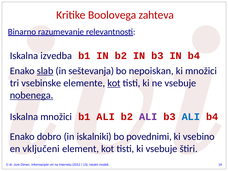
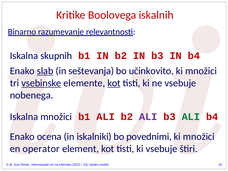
zahteva: zahteva -> iskalnih
izvedba: izvedba -> skupnih
nepoiskan: nepoiskan -> učinkovito
vsebinske underline: none -> present
nobenega underline: present -> none
ALI at (191, 117) colour: blue -> green
dobro: dobro -> ocena
vsebino at (199, 137): vsebino -> množici
vključeni: vključeni -> operator
